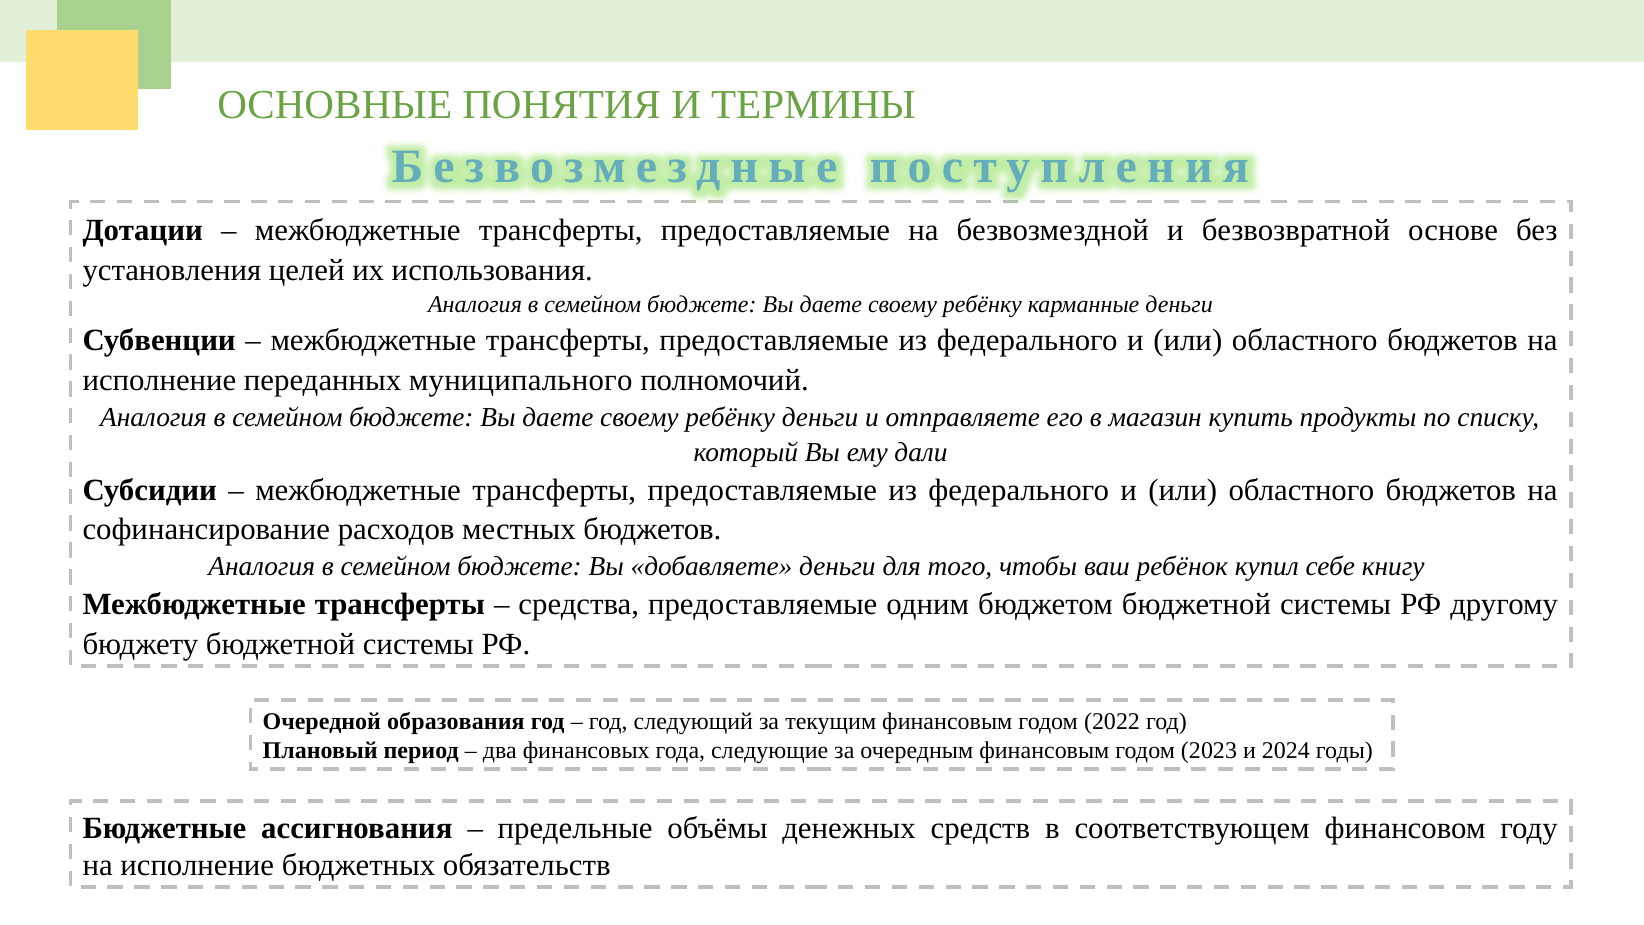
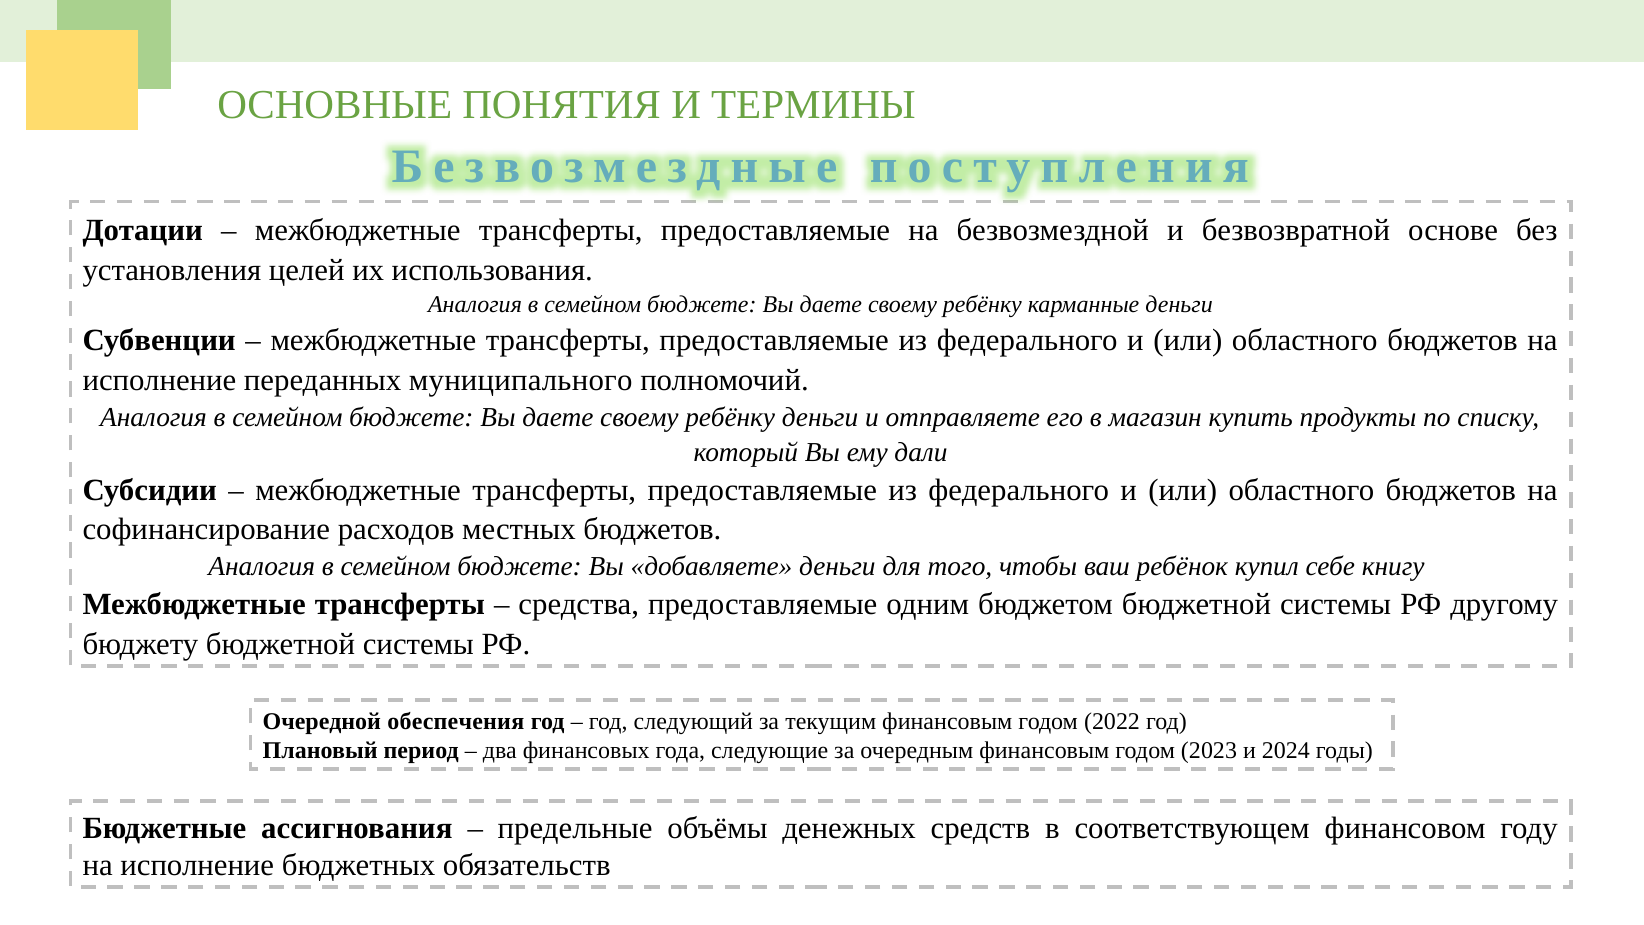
образования: образования -> обеспечения
